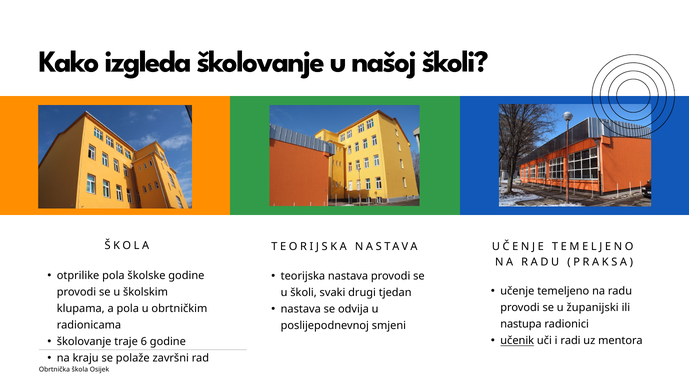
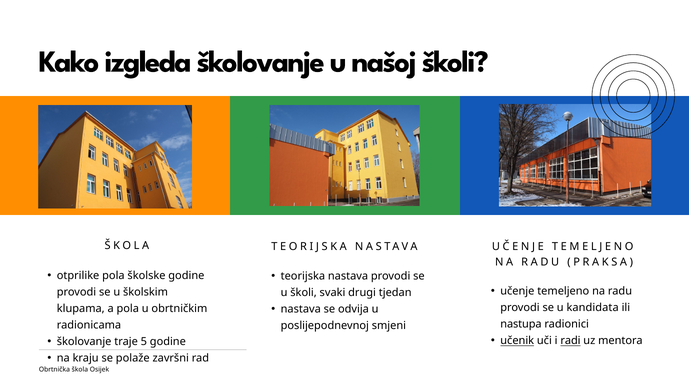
županijski: županijski -> kandidata
radi underline: none -> present
6: 6 -> 5
